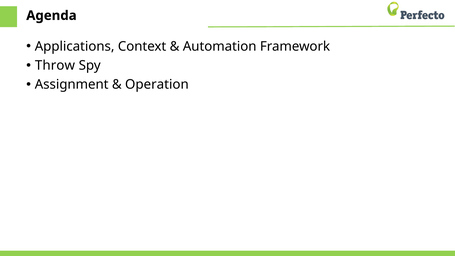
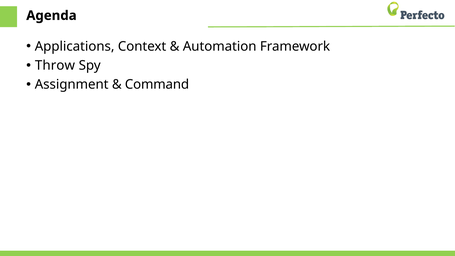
Operation: Operation -> Command
